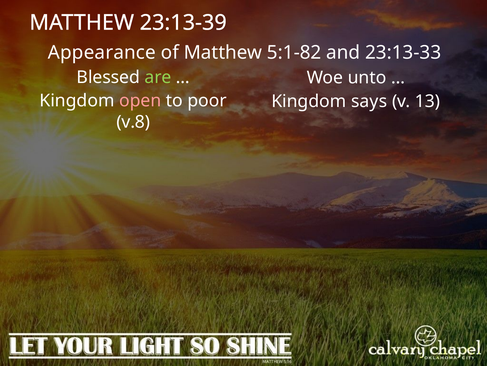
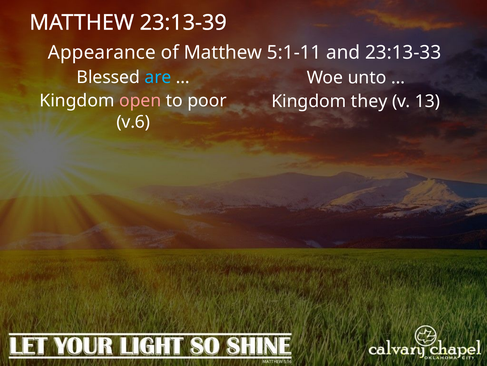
5:1-82: 5:1-82 -> 5:1-11
are colour: light green -> light blue
says: says -> they
v.8: v.8 -> v.6
